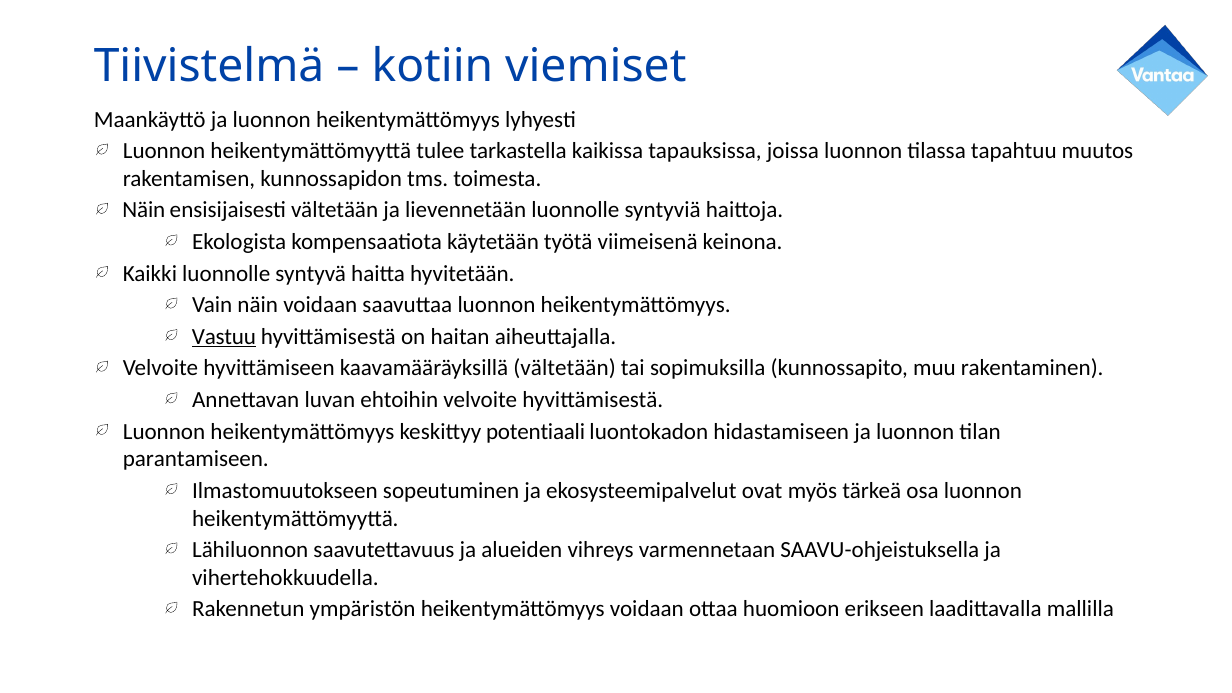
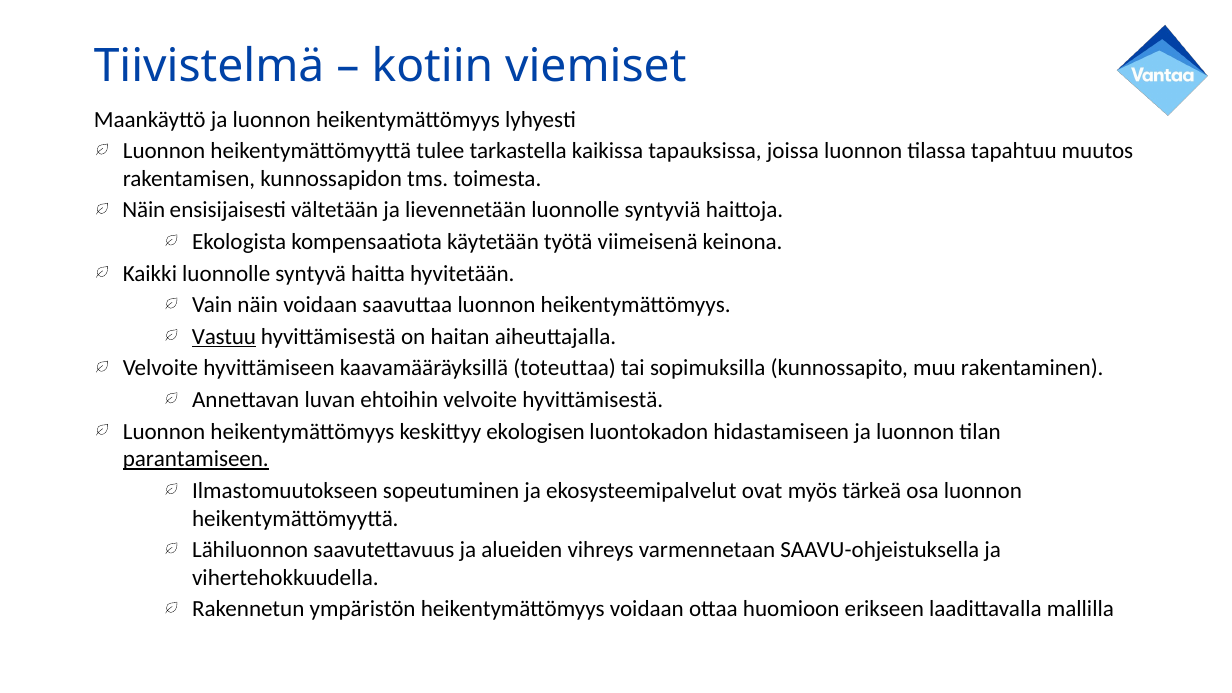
kaavamääräyksillä vältetään: vältetään -> toteuttaa
potentiaali: potentiaali -> ekologisen
parantamiseen underline: none -> present
